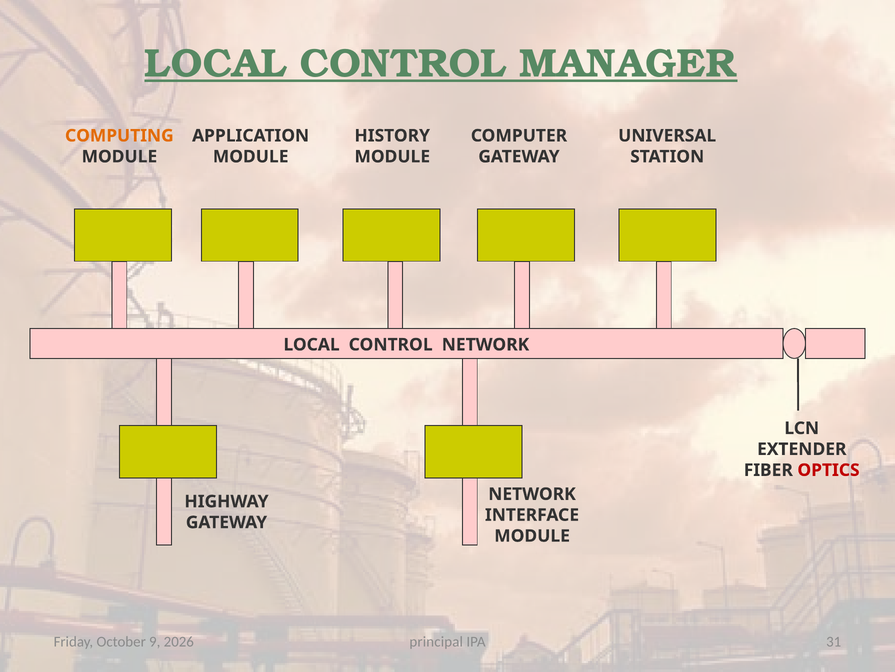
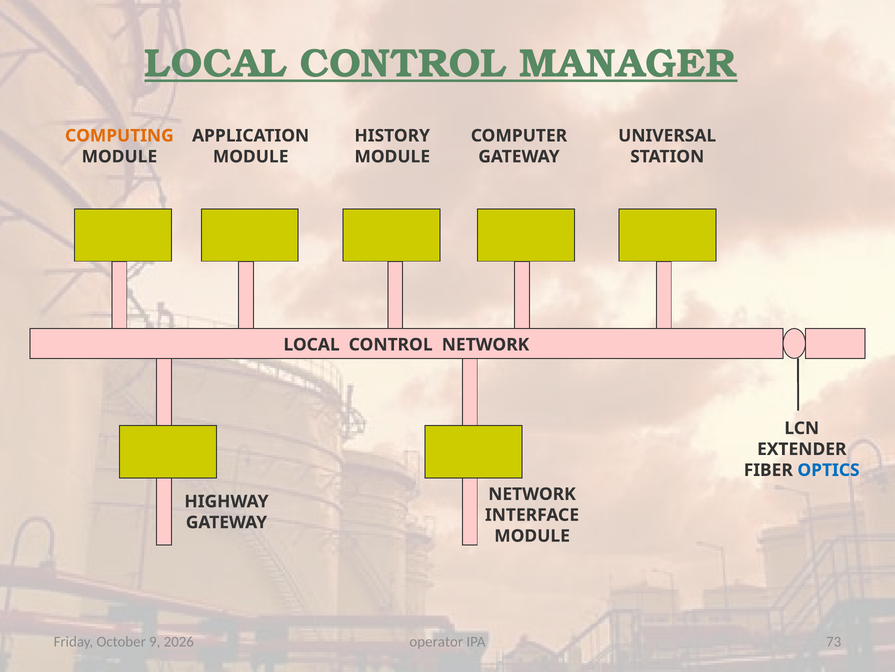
OPTICS colour: red -> blue
principal: principal -> operator
31: 31 -> 73
